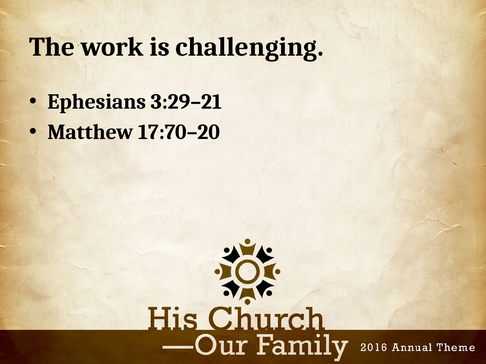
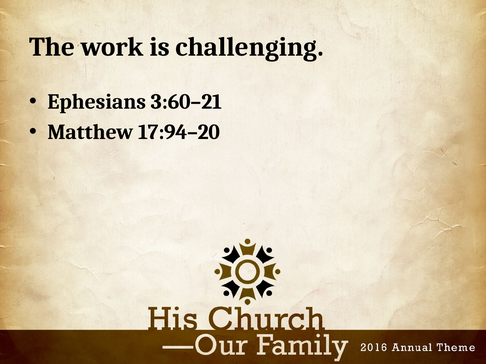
3:29–21: 3:29–21 -> 3:60–21
17:70–20: 17:70–20 -> 17:94–20
